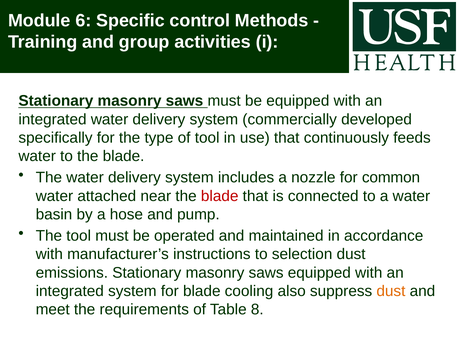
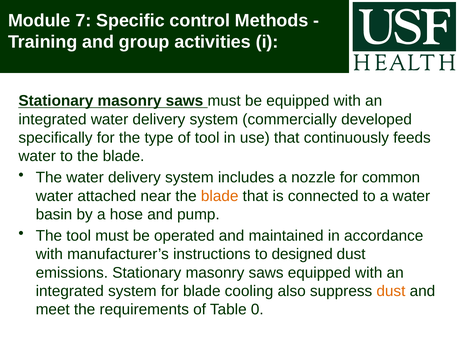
6: 6 -> 7
blade at (220, 196) colour: red -> orange
selection: selection -> designed
8: 8 -> 0
